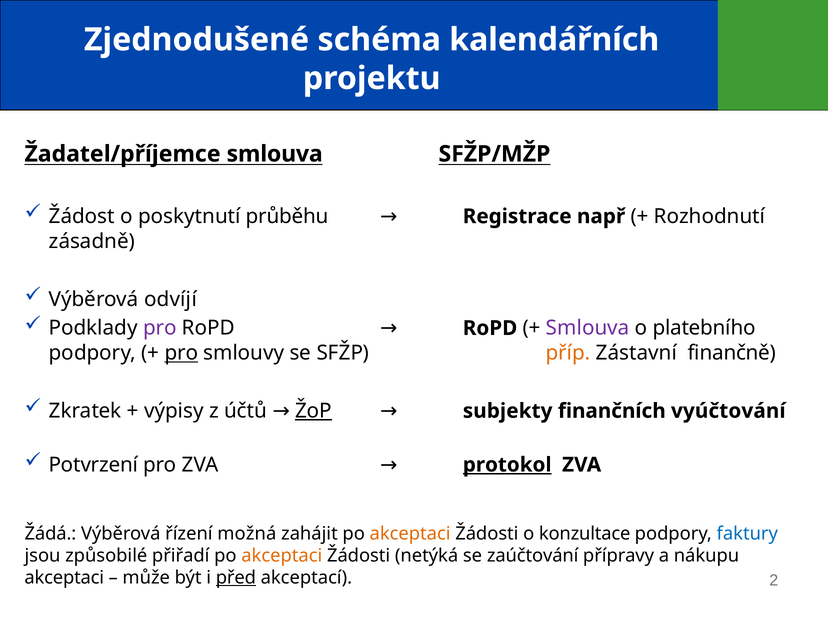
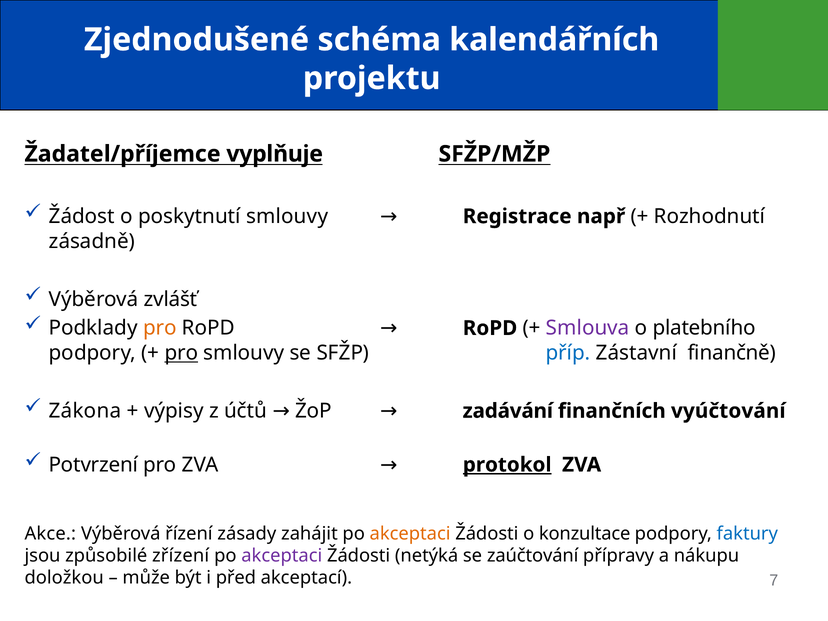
Žadatel/příjemce smlouva: smlouva -> vyplňuje
poskytnutí průběhu: průběhu -> smlouvy
odvíjí: odvíjí -> zvlášť
pro at (160, 328) colour: purple -> orange
příp colour: orange -> blue
Zkratek: Zkratek -> Zákona
ŽoP underline: present -> none
subjekty: subjekty -> zadávání
Žádá: Žádá -> Akce
možná: možná -> zásady
přiřadí: přiřadí -> zřízení
akceptaci at (282, 556) colour: orange -> purple
akceptaci at (64, 578): akceptaci -> doložkou
před underline: present -> none
2: 2 -> 7
